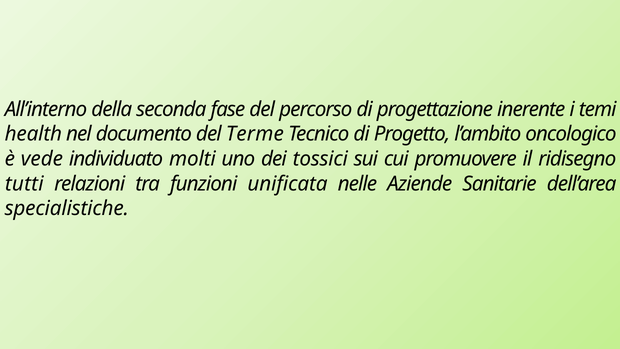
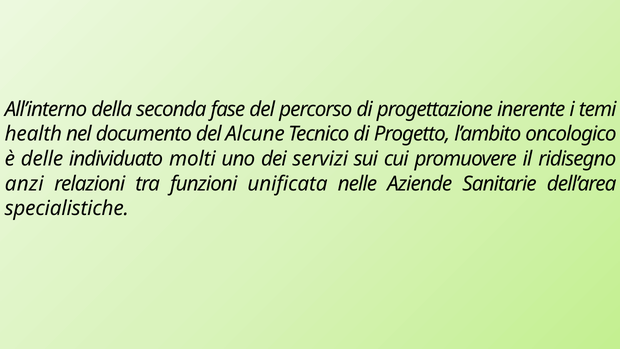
Terme: Terme -> Alcune
vede: vede -> delle
tossici: tossici -> servizi
tutti: tutti -> anzi
